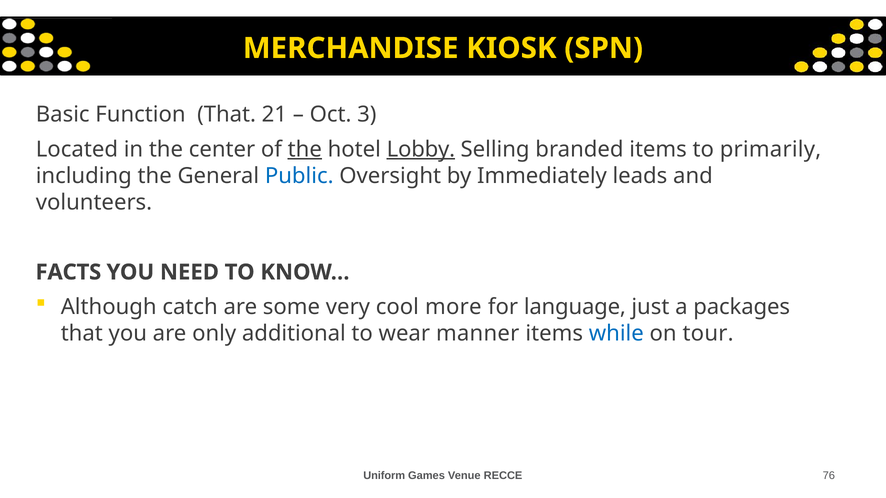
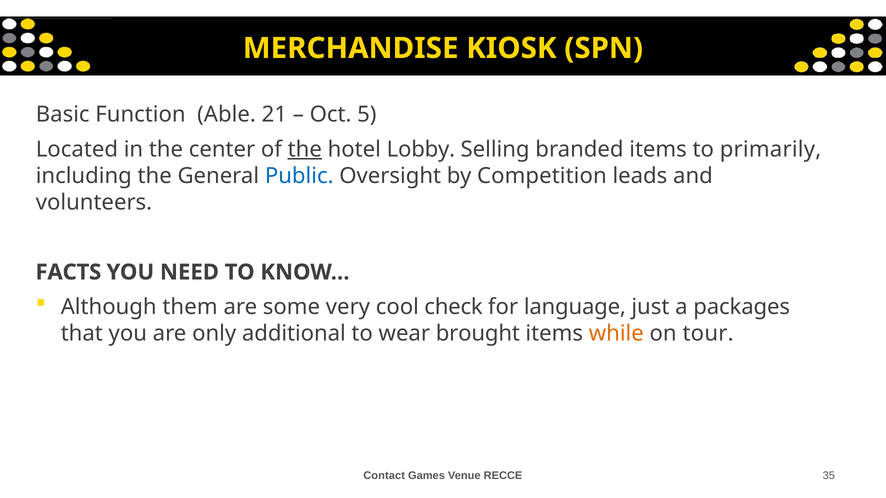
Function That: That -> Able
3: 3 -> 5
Lobby underline: present -> none
Immediately: Immediately -> Competition
catch: catch -> them
more: more -> check
manner: manner -> brought
while colour: blue -> orange
Uniform: Uniform -> Contact
76: 76 -> 35
